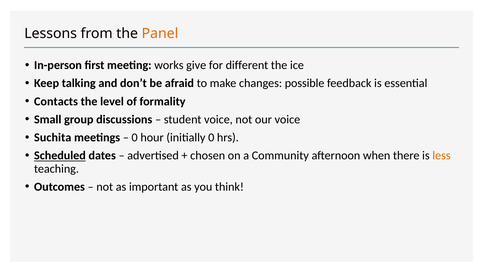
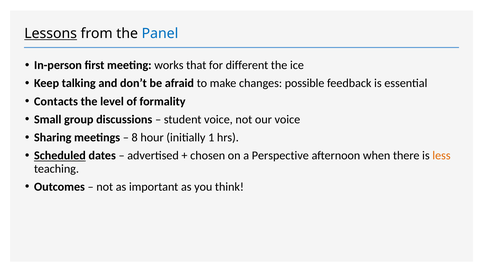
Lessons underline: none -> present
Panel colour: orange -> blue
give: give -> that
Suchita: Suchita -> Sharing
0 at (135, 137): 0 -> 8
initially 0: 0 -> 1
Community: Community -> Perspective
